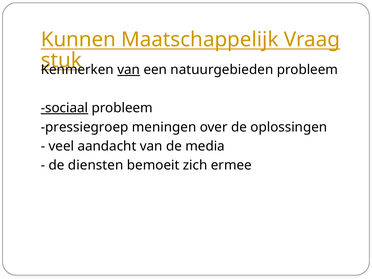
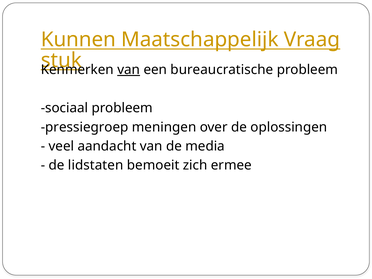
natuurgebieden: natuurgebieden -> bureaucratische
sociaal underline: present -> none
diensten: diensten -> lidstaten
